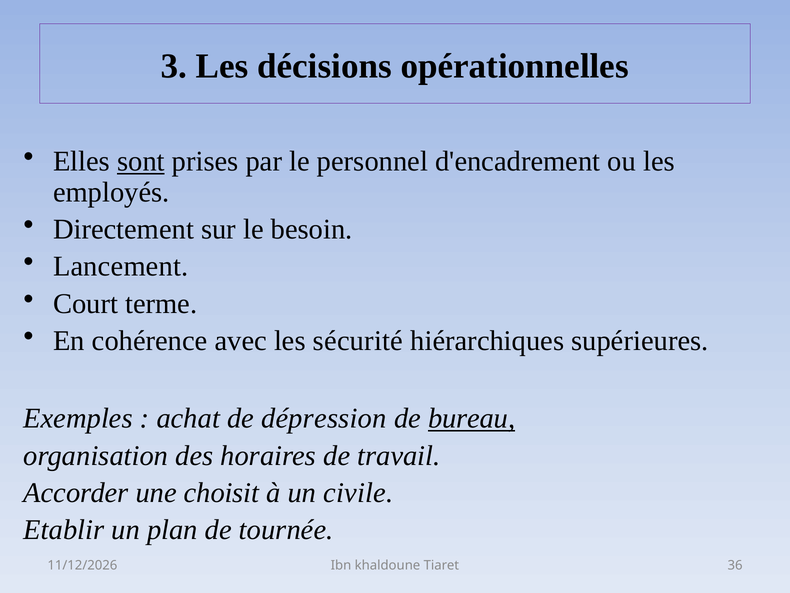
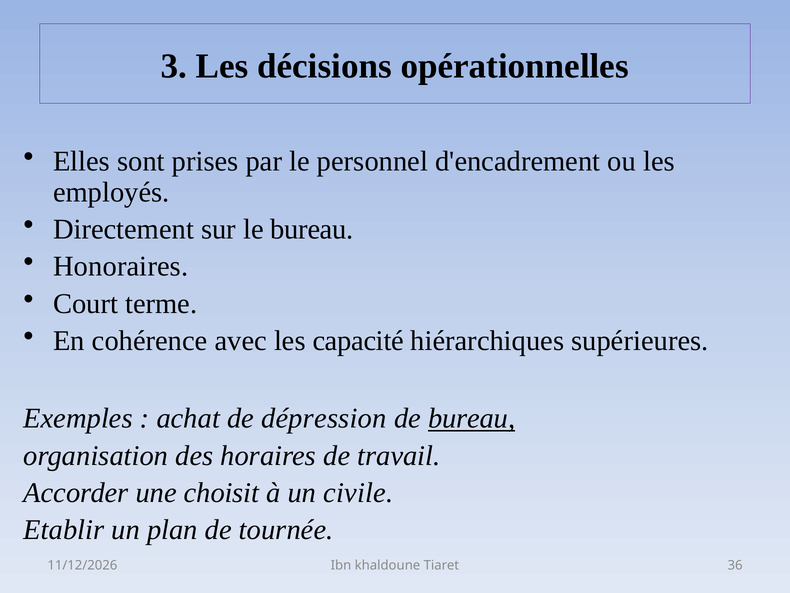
sont underline: present -> none
le besoin: besoin -> bureau
Lancement: Lancement -> Honoraires
sécurité: sécurité -> capacité
